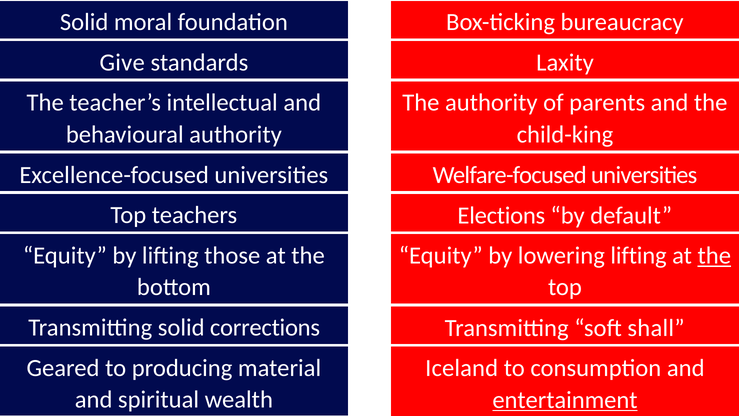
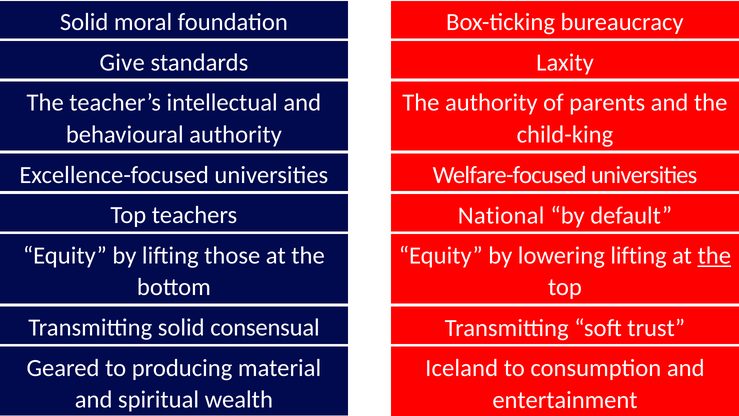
Elections: Elections -> National
corrections: corrections -> consensual
shall: shall -> trust
entertainment underline: present -> none
